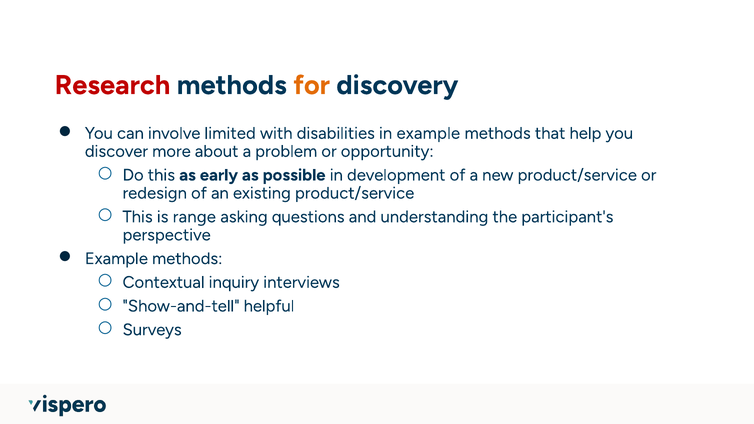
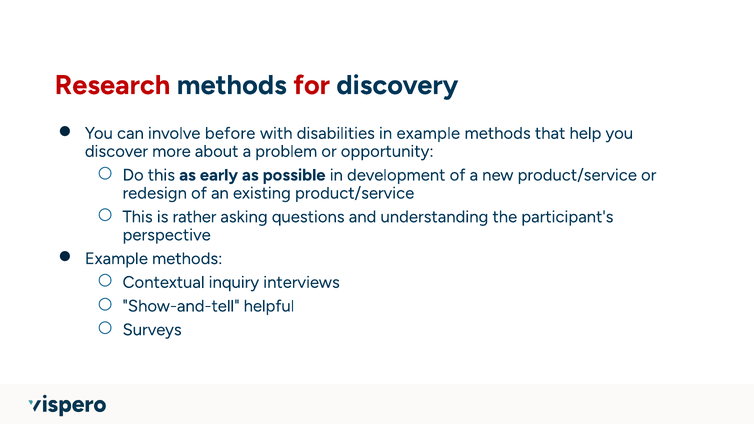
for colour: orange -> red
limited: limited -> before
range: range -> rather
